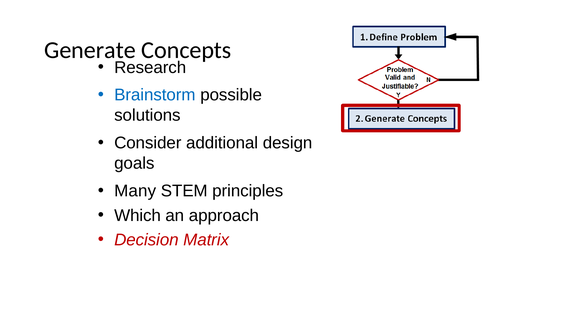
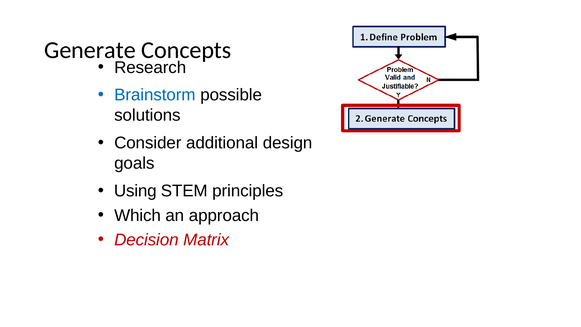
Many: Many -> Using
